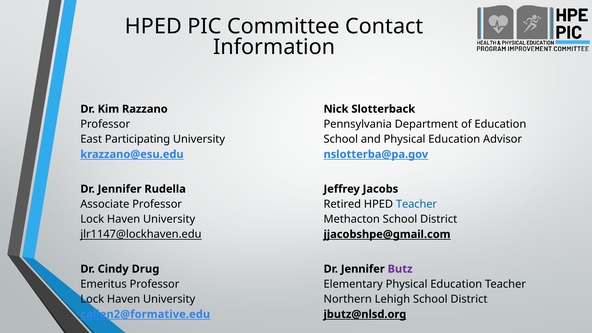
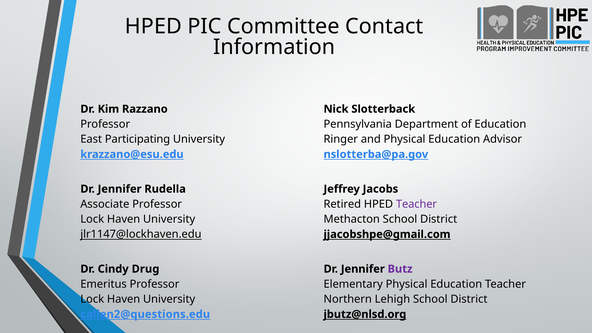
School at (341, 139): School -> Ringer
Teacher at (416, 204) colour: blue -> purple
callen2@formative.edu: callen2@formative.edu -> callen2@questions.edu
